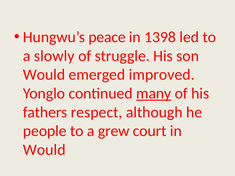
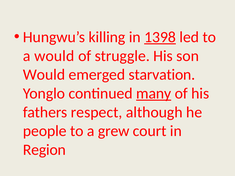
peace: peace -> killing
1398 underline: none -> present
a slowly: slowly -> would
improved: improved -> starvation
Would at (44, 150): Would -> Region
